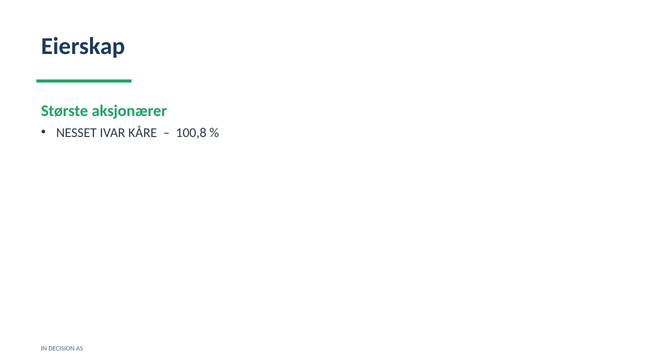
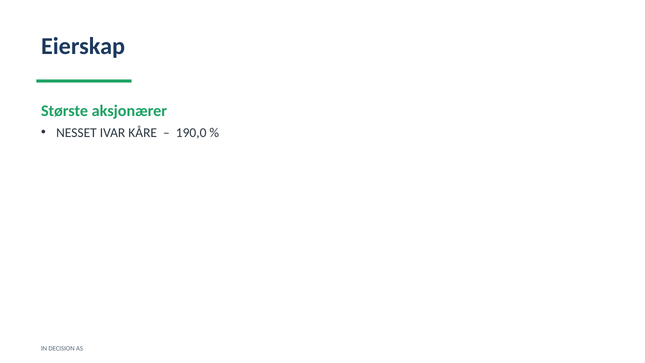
100,8: 100,8 -> 190,0
